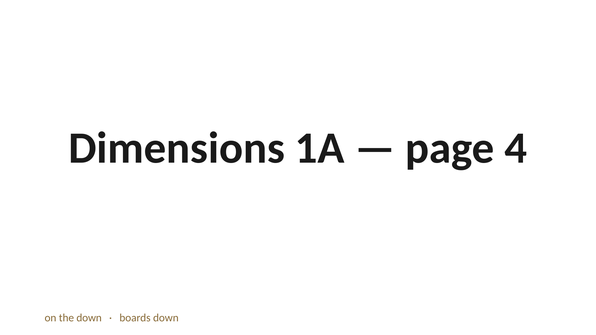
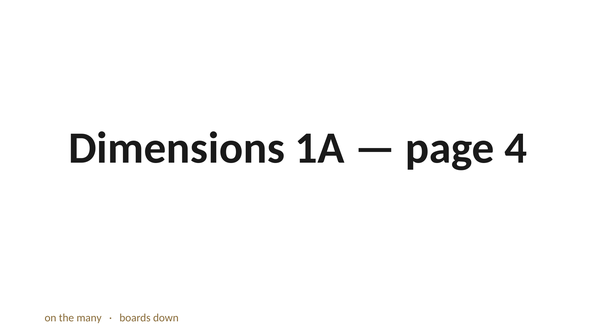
the down: down -> many
